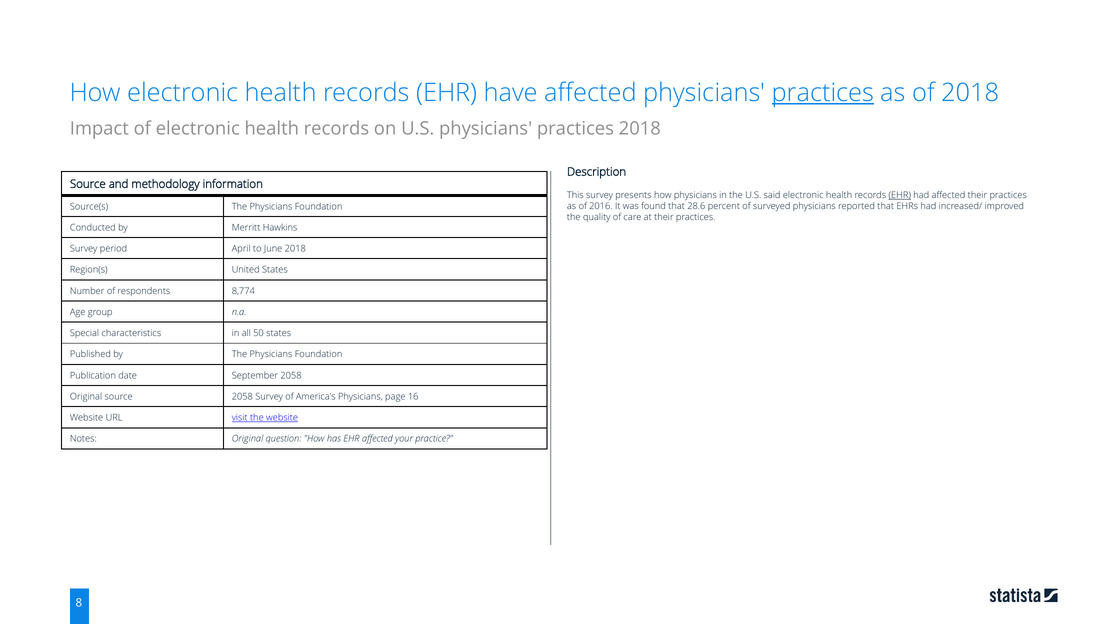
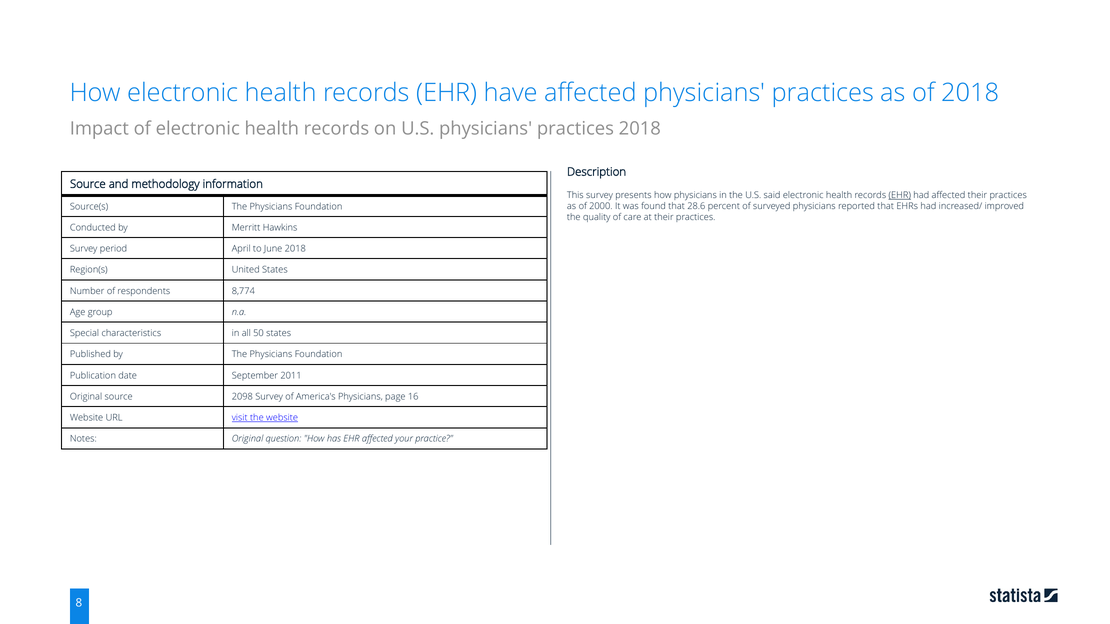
practices at (823, 93) underline: present -> none
2016: 2016 -> 2000
September 2058: 2058 -> 2011
source 2058: 2058 -> 2098
